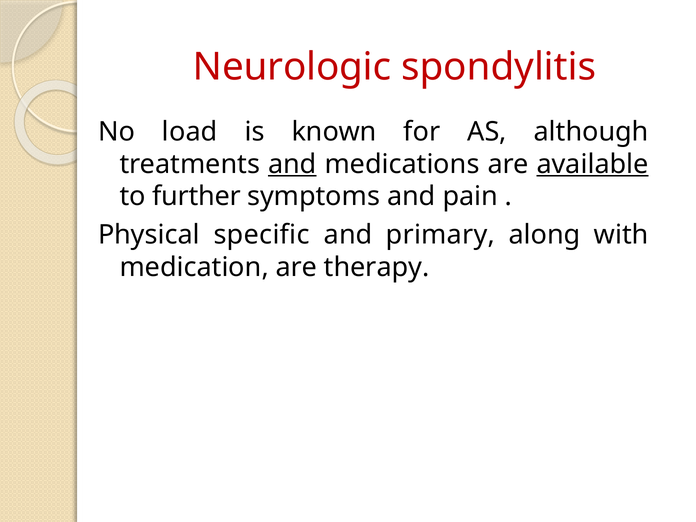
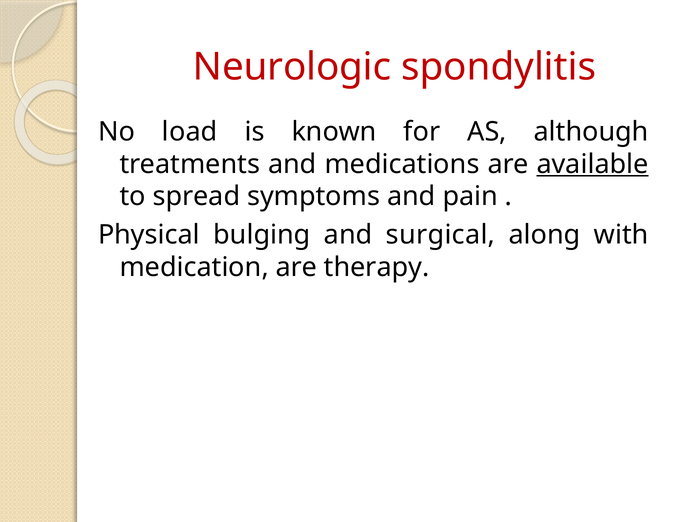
and at (292, 164) underline: present -> none
further: further -> spread
specific: specific -> bulging
primary: primary -> surgical
